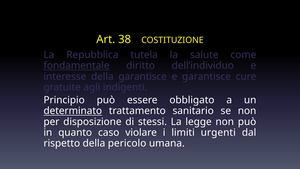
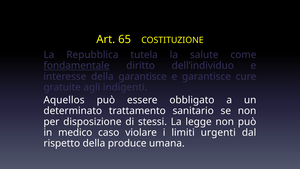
38: 38 -> 65
Principio: Principio -> Aquellos
determinato underline: present -> none
quanto: quanto -> medico
pericolo: pericolo -> produce
